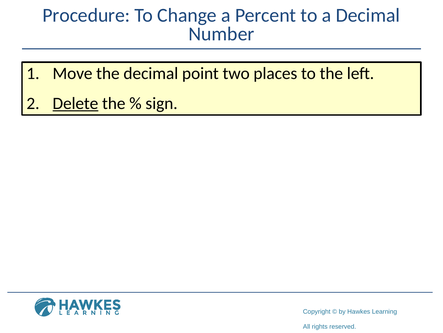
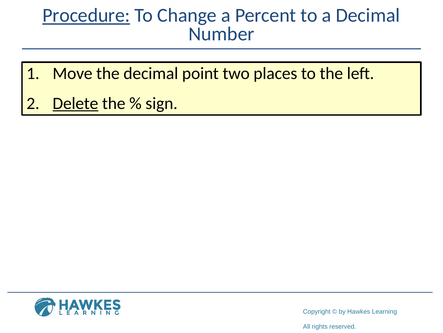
Procedure underline: none -> present
